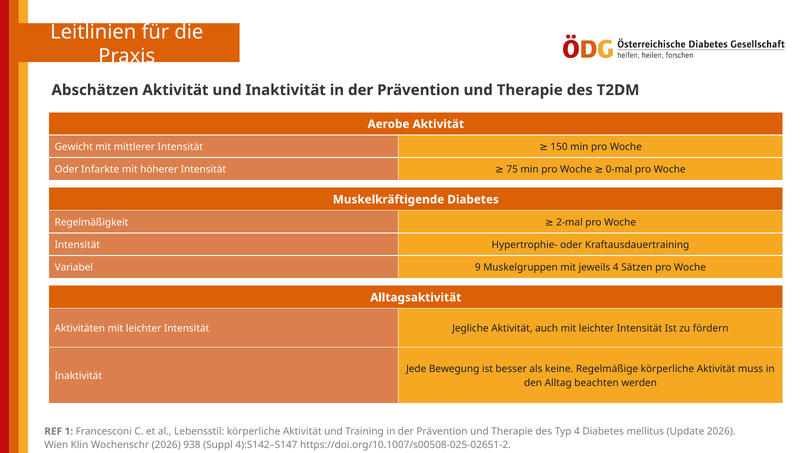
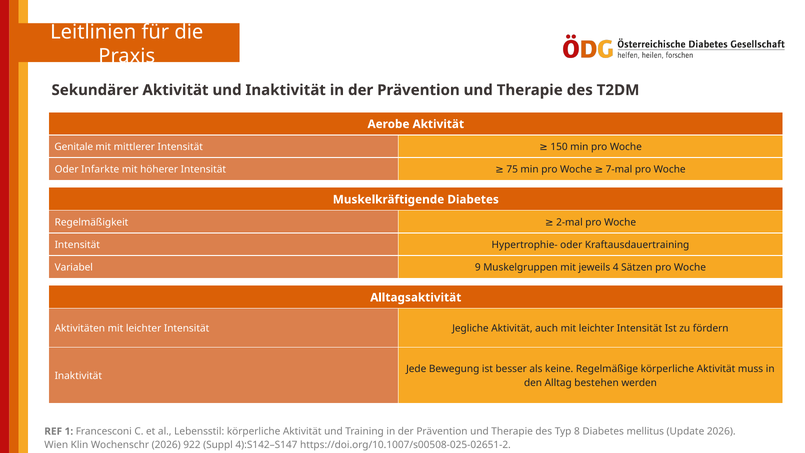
Abschätzen: Abschätzen -> Sekundärer
Gewicht: Gewicht -> Genitale
0-mal: 0-mal -> 7-mal
beachten: beachten -> bestehen
Typ 4: 4 -> 8
938: 938 -> 922
